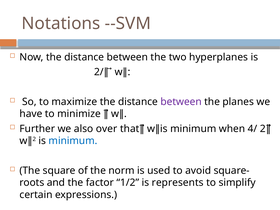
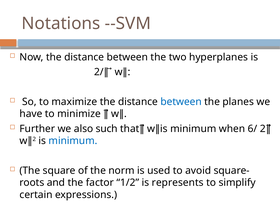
between at (181, 102) colour: purple -> blue
over: over -> such
4/: 4/ -> 6/
